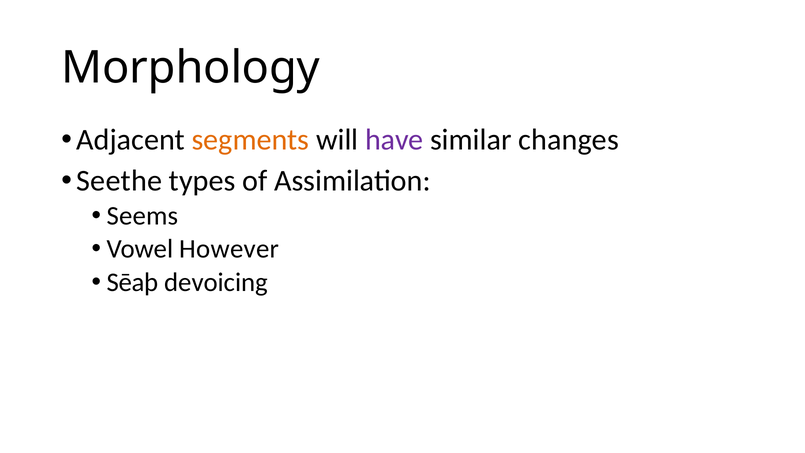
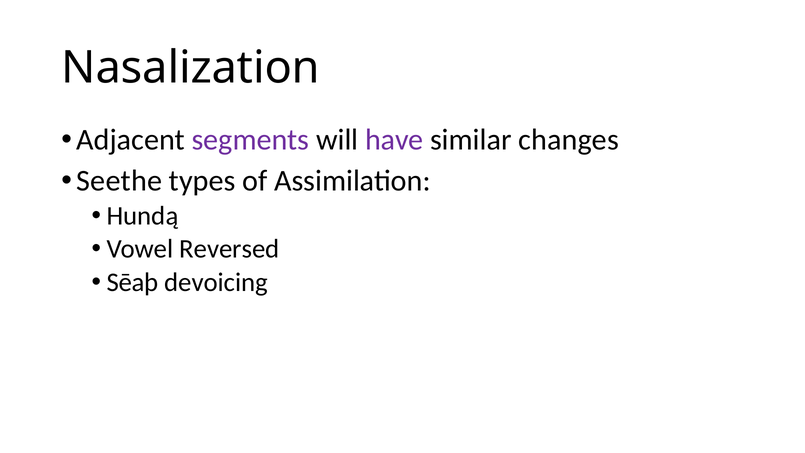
Morphology: Morphology -> Nasalization
segments colour: orange -> purple
Seems: Seems -> Hundą
However: However -> Reversed
